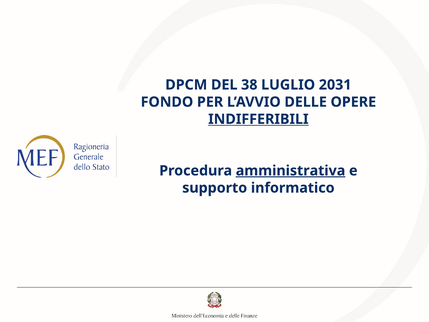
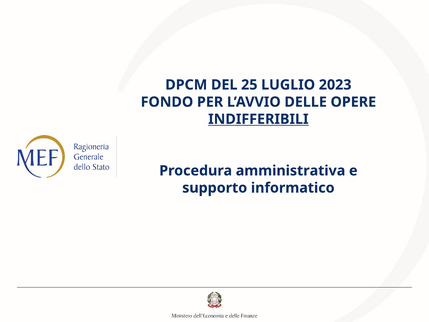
38: 38 -> 25
2031: 2031 -> 2023
amministrativa underline: present -> none
